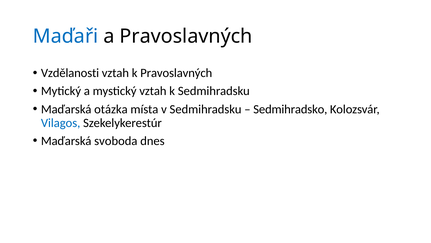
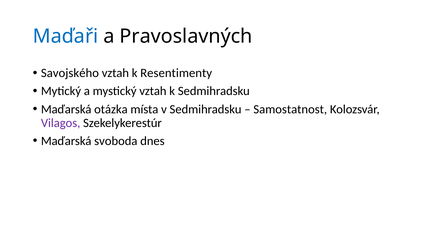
Vzdělanosti: Vzdělanosti -> Savojského
k Pravoslavných: Pravoslavných -> Resentimenty
Sedmihradsko: Sedmihradsko -> Samostatnost
Vilagos colour: blue -> purple
